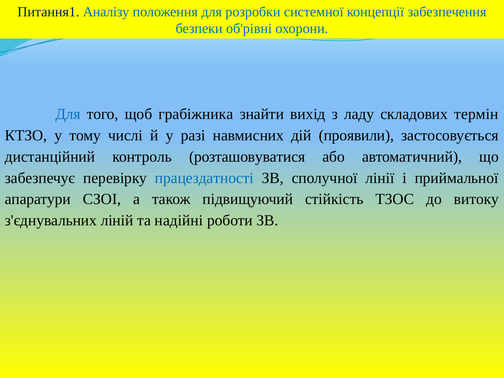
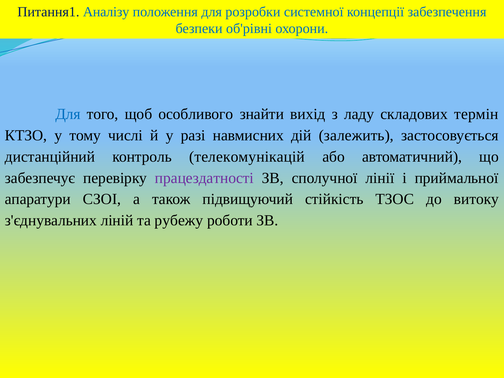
грабіжника: грабіжника -> особливого
проявили: проявили -> залежить
розташовуватися: розташовуватися -> телекомунікацій
працездатності colour: blue -> purple
надійні: надійні -> рубежу
